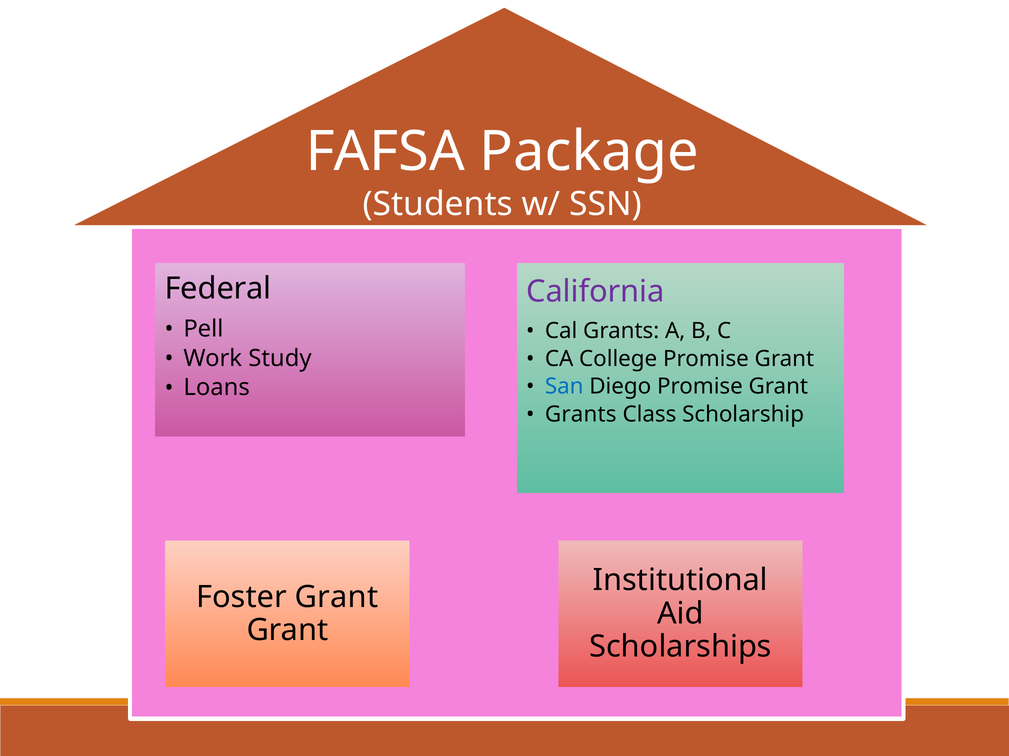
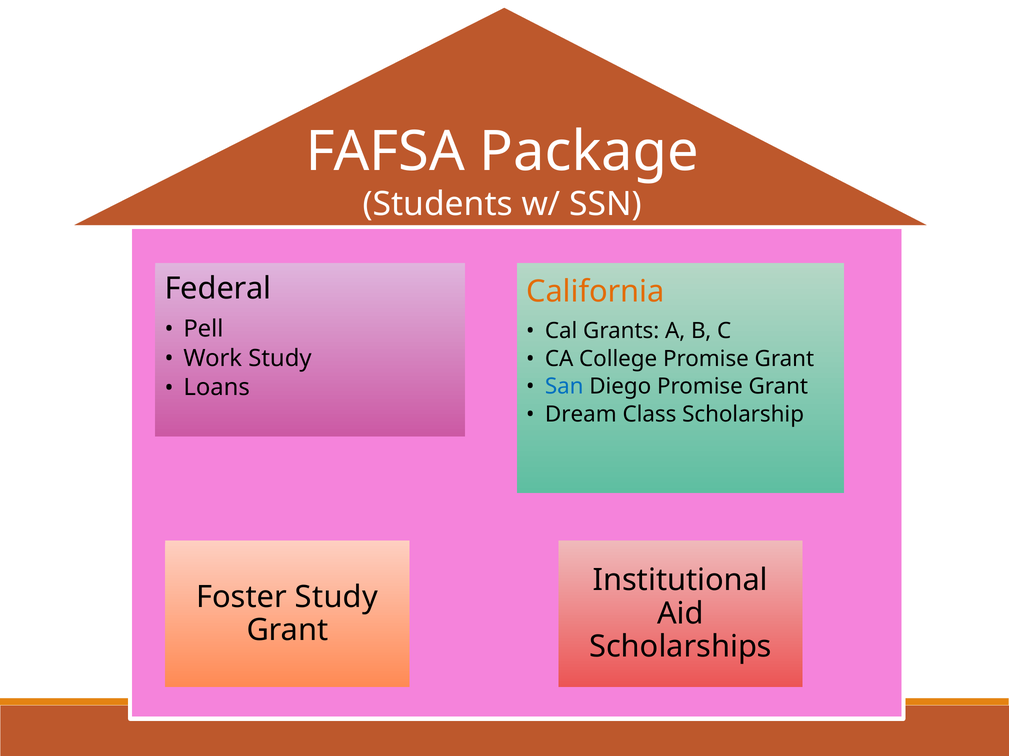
California colour: purple -> orange
Grants at (581, 415): Grants -> Dream
Foster Grant: Grant -> Study
